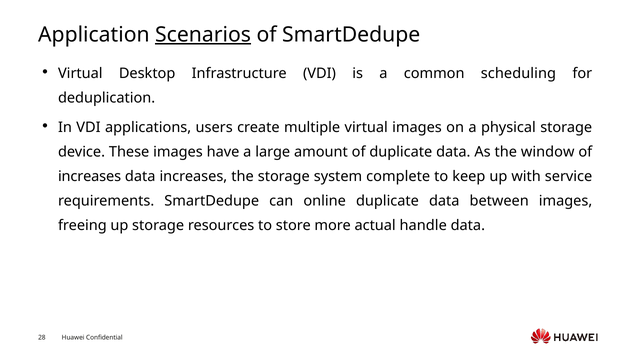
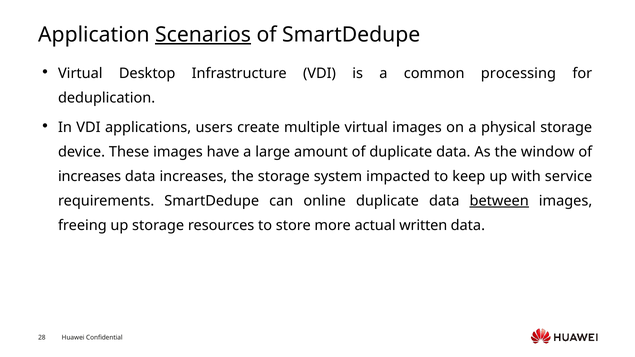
scheduling: scheduling -> processing
complete: complete -> impacted
between underline: none -> present
handle: handle -> written
